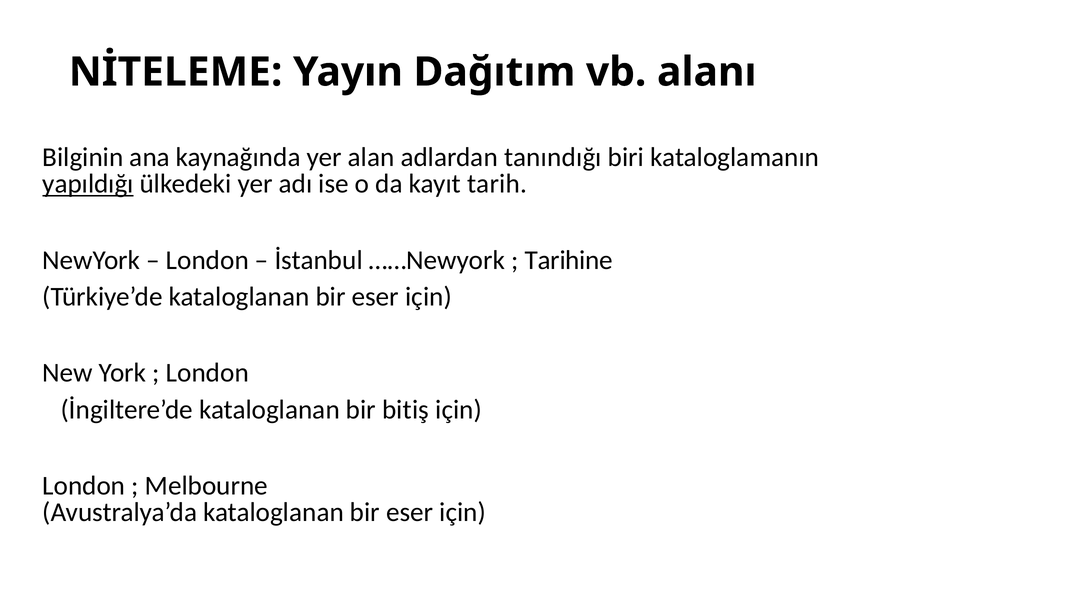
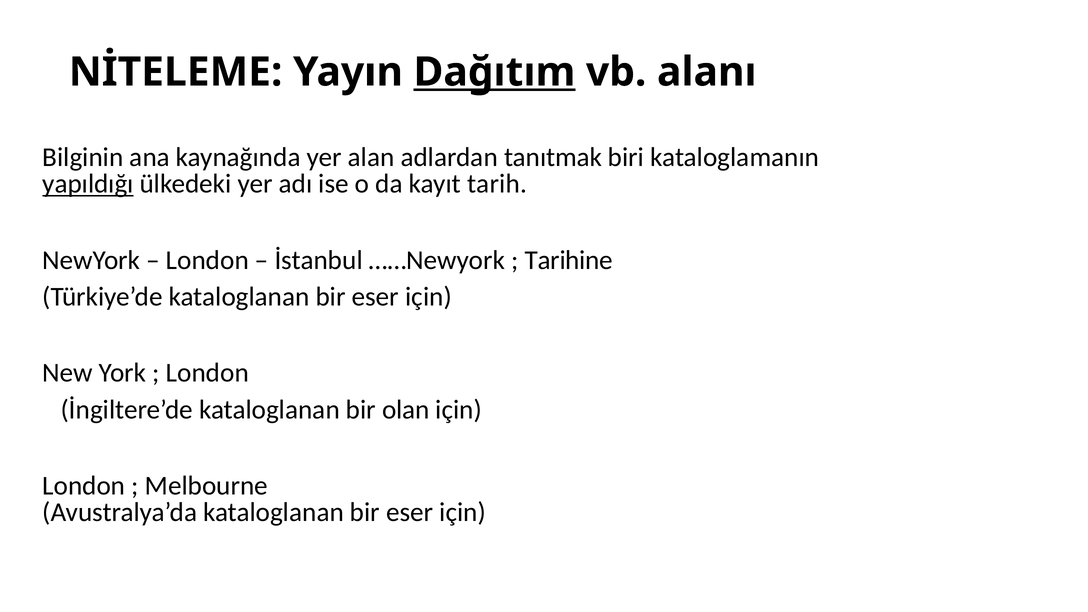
Dağıtım underline: none -> present
tanındığı: tanındığı -> tanıtmak
bitiş: bitiş -> olan
